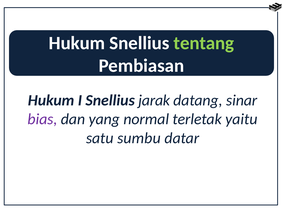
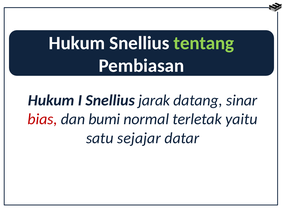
bias colour: purple -> red
yang: yang -> bumi
sumbu: sumbu -> sejajar
